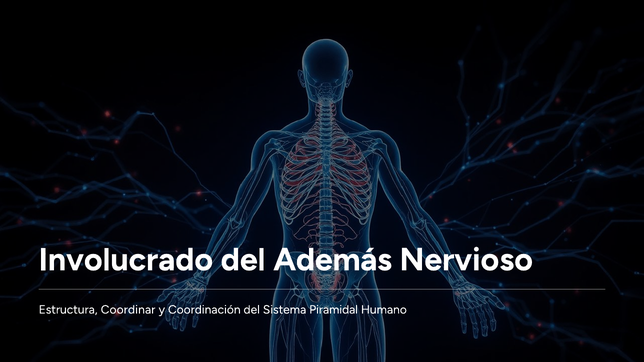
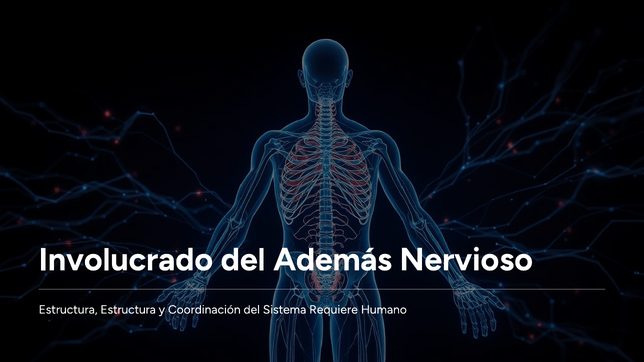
Estructura Coordinar: Coordinar -> Estructura
Piramidal: Piramidal -> Requiere
